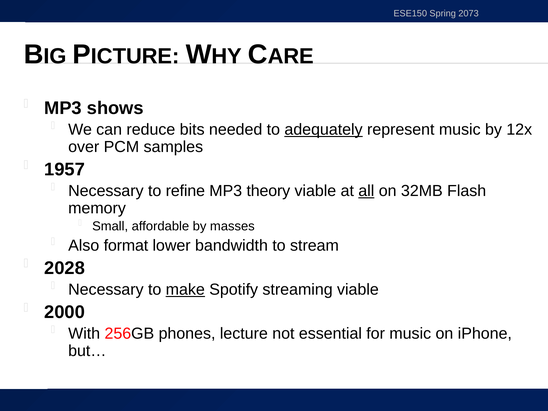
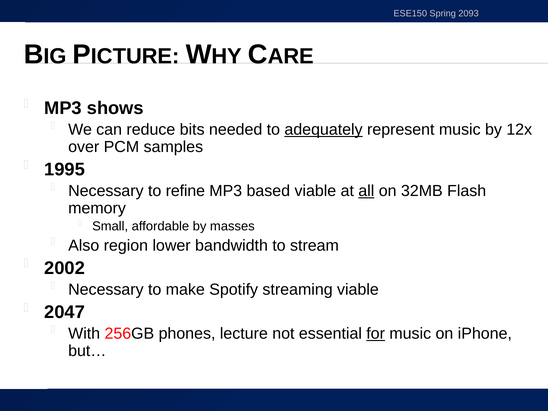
2073: 2073 -> 2093
1957: 1957 -> 1995
theory: theory -> based
format: format -> region
2028: 2028 -> 2002
make underline: present -> none
2000: 2000 -> 2047
for underline: none -> present
